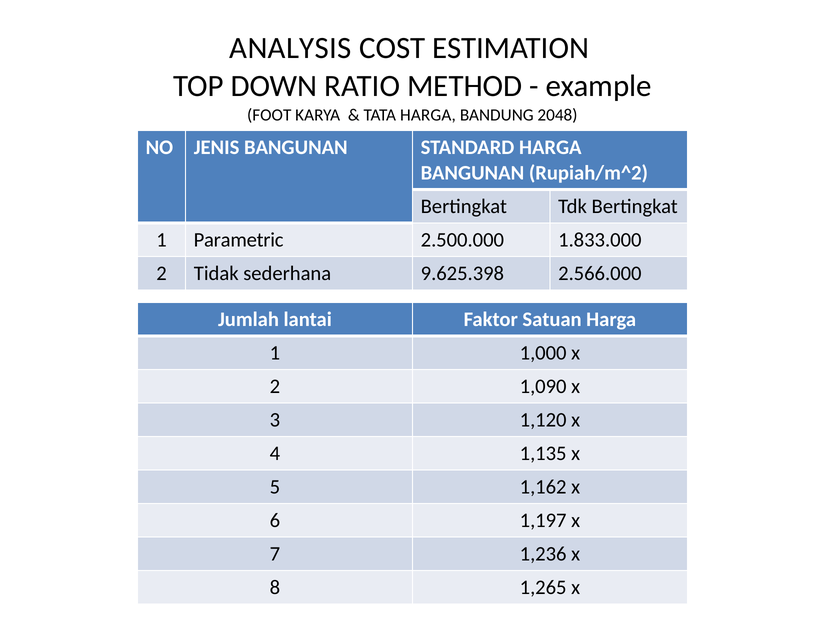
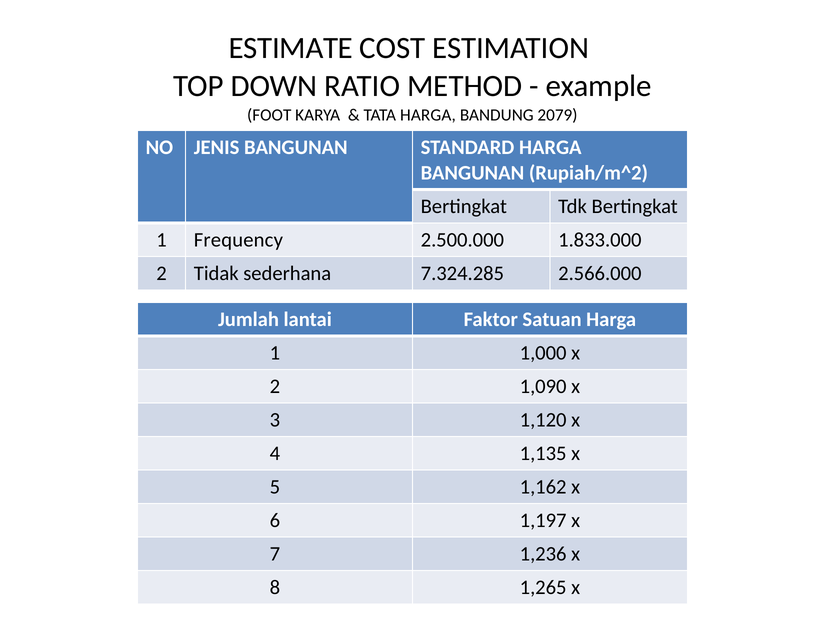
ANALYSIS: ANALYSIS -> ESTIMATE
2048: 2048 -> 2079
Parametric: Parametric -> Frequency
9.625.398: 9.625.398 -> 7.324.285
